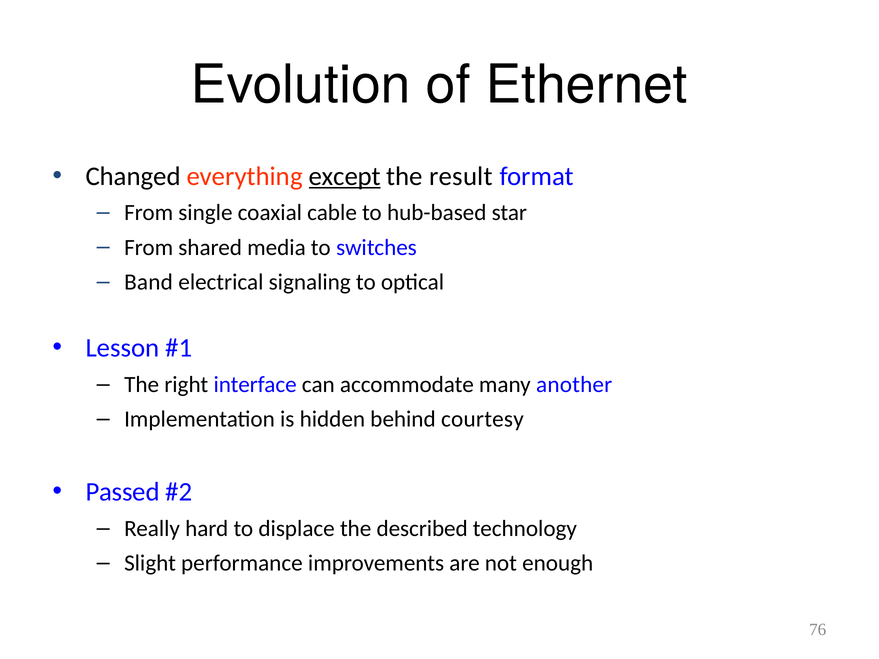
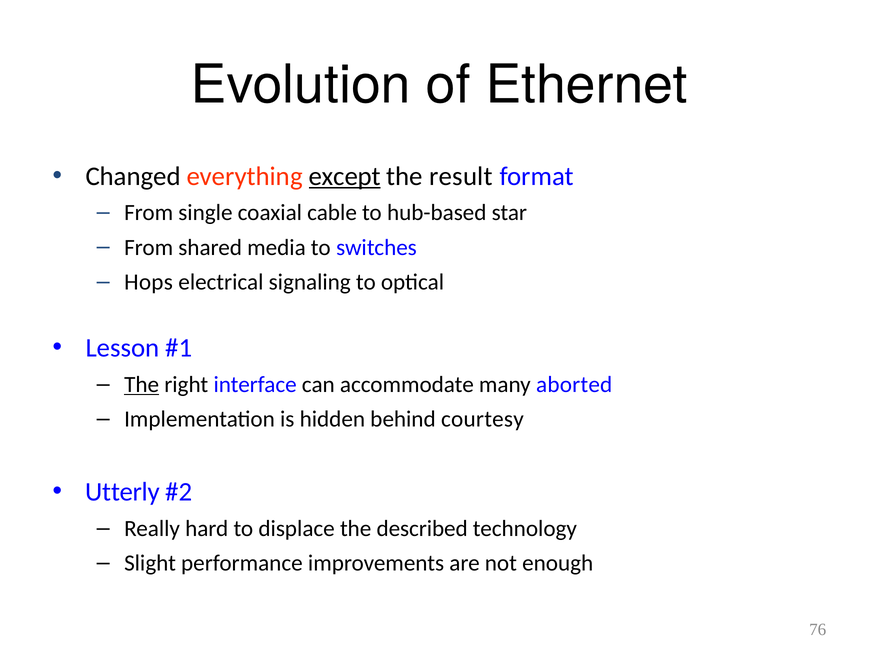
Band: Band -> Hops
The at (142, 385) underline: none -> present
another: another -> aborted
Passed: Passed -> Utterly
